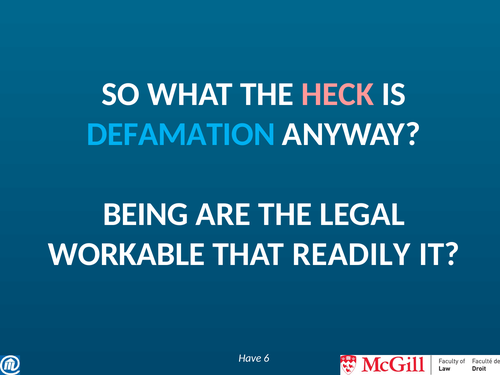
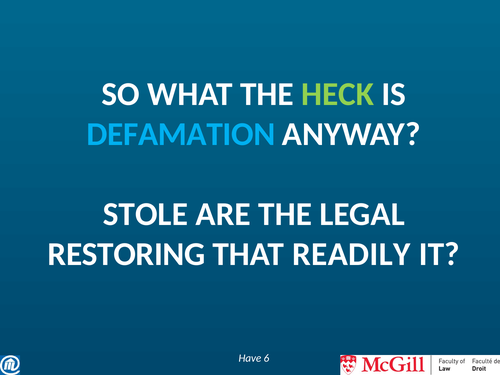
HECK colour: pink -> light green
BEING: BEING -> STOLE
WORKABLE: WORKABLE -> RESTORING
